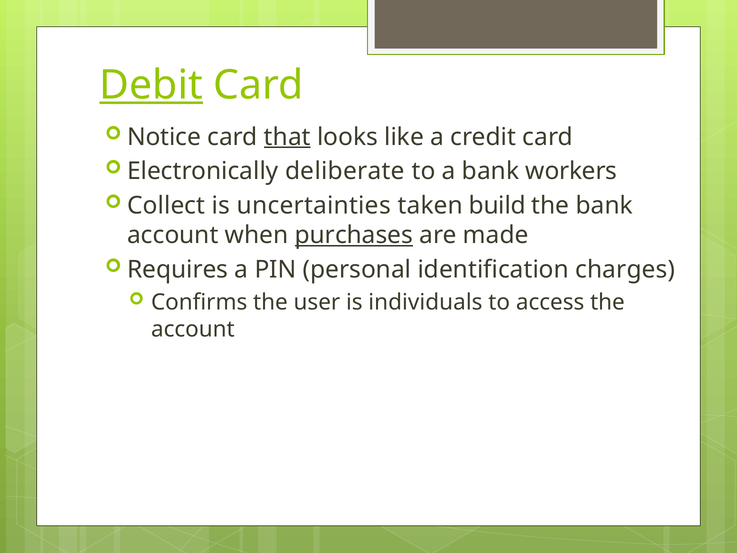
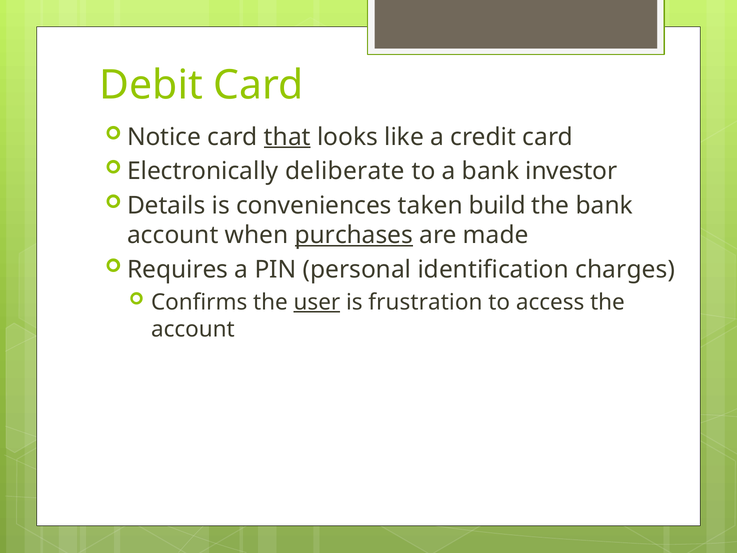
Debit underline: present -> none
workers: workers -> investor
Collect: Collect -> Details
uncertainties: uncertainties -> conveniences
user underline: none -> present
individuals: individuals -> frustration
